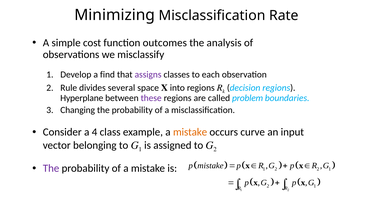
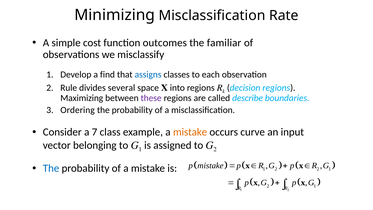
analysis: analysis -> familiar
assigns colour: purple -> blue
Hyperplane: Hyperplane -> Maximizing
problem: problem -> describe
Changing: Changing -> Ordering
4: 4 -> 7
The at (51, 168) colour: purple -> blue
